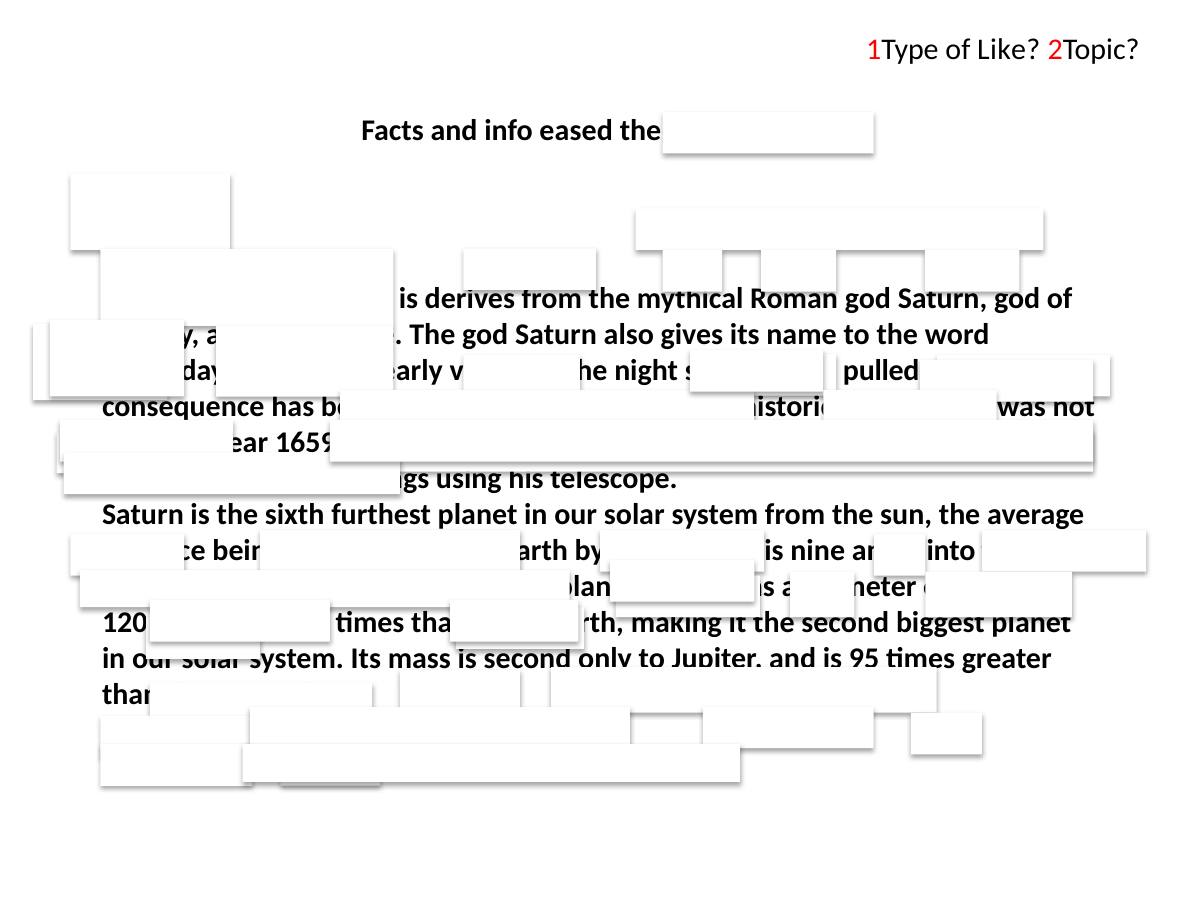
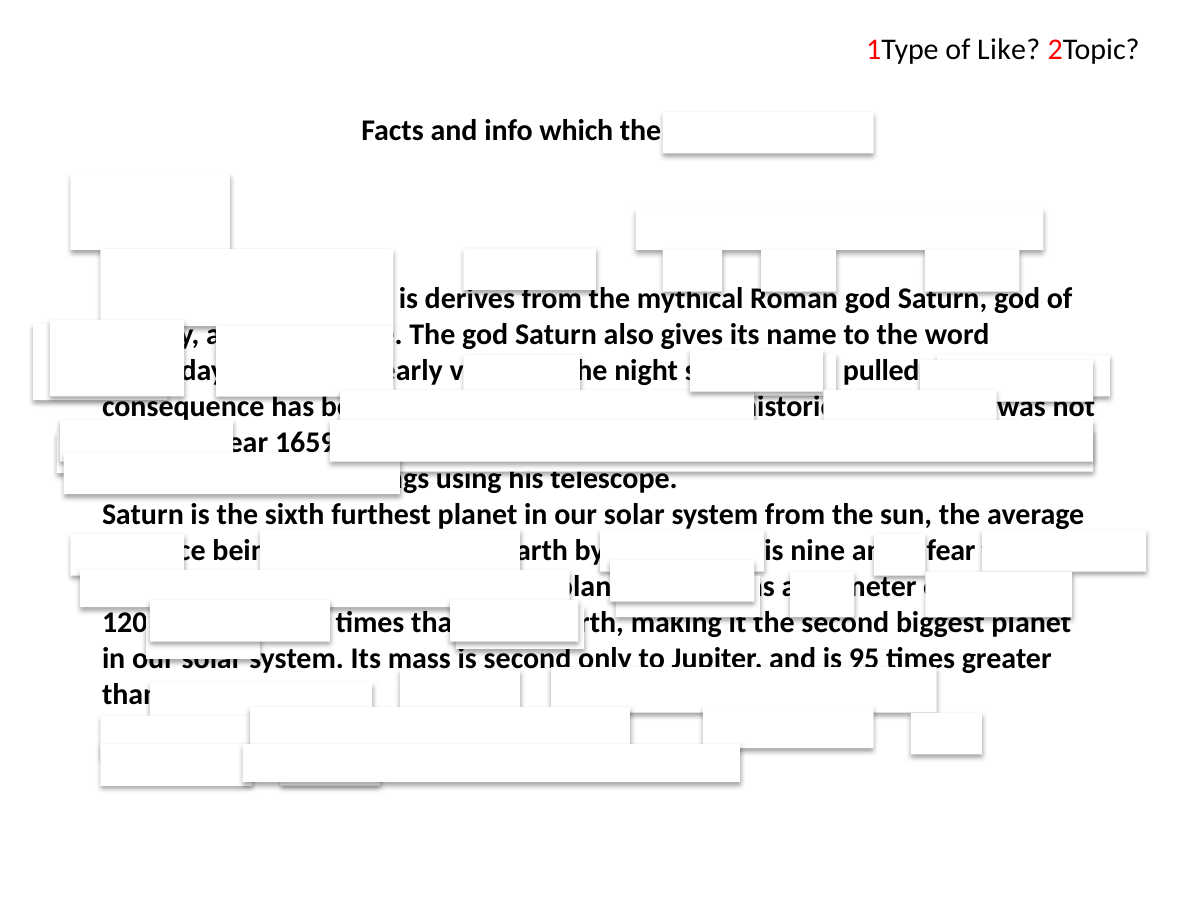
eased: eased -> which
into: into -> fear
